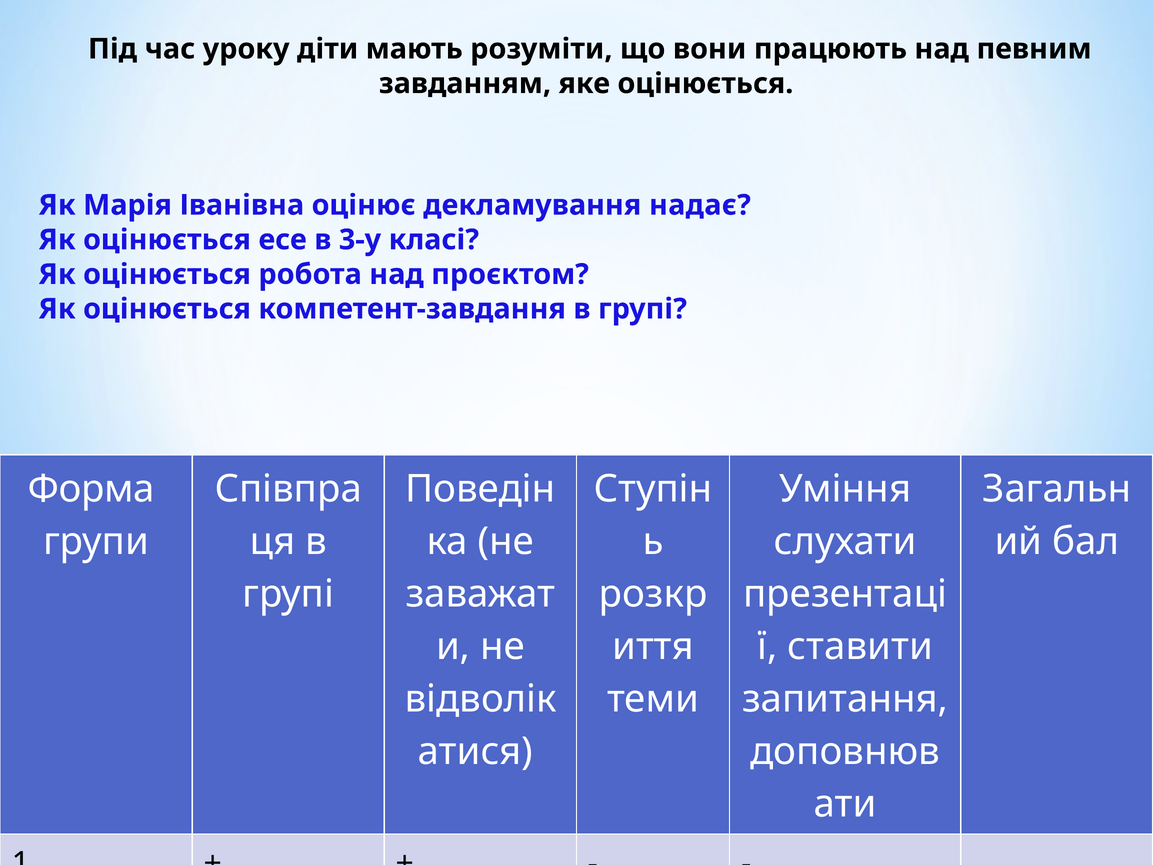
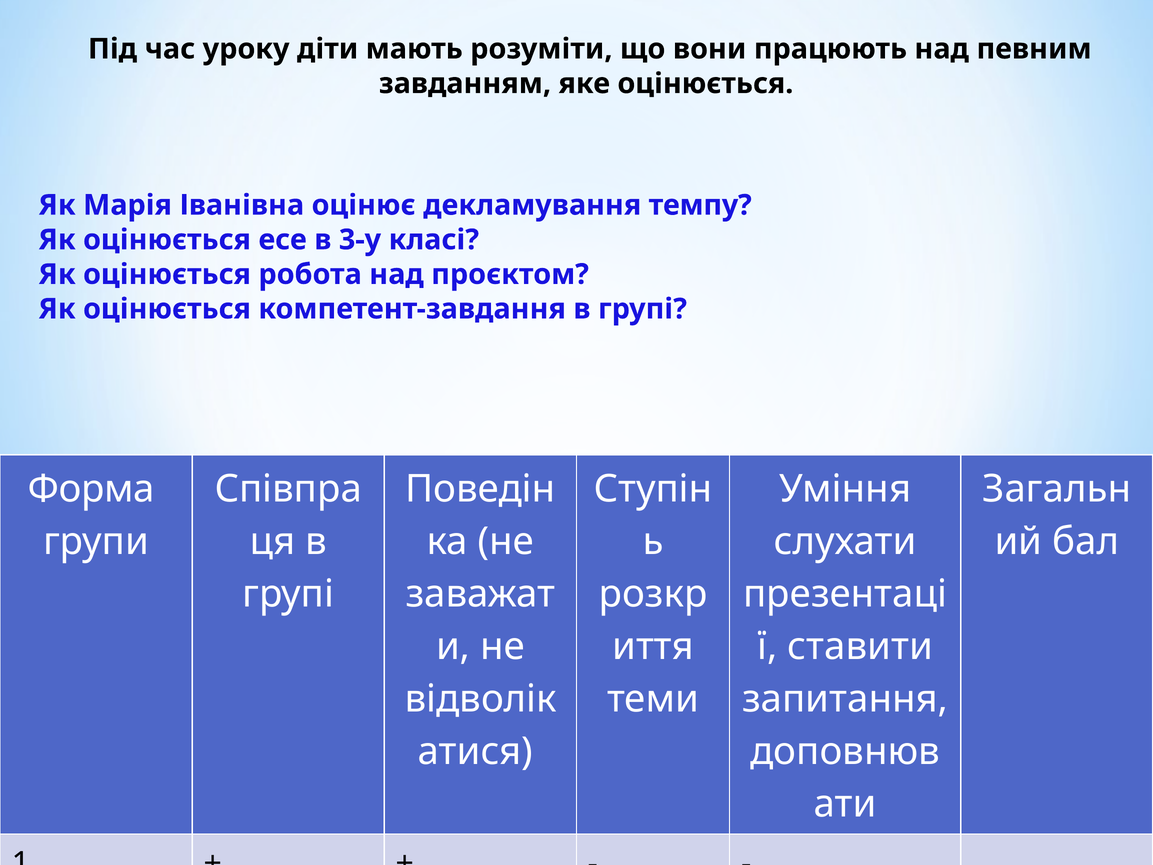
надає: надає -> темпу
